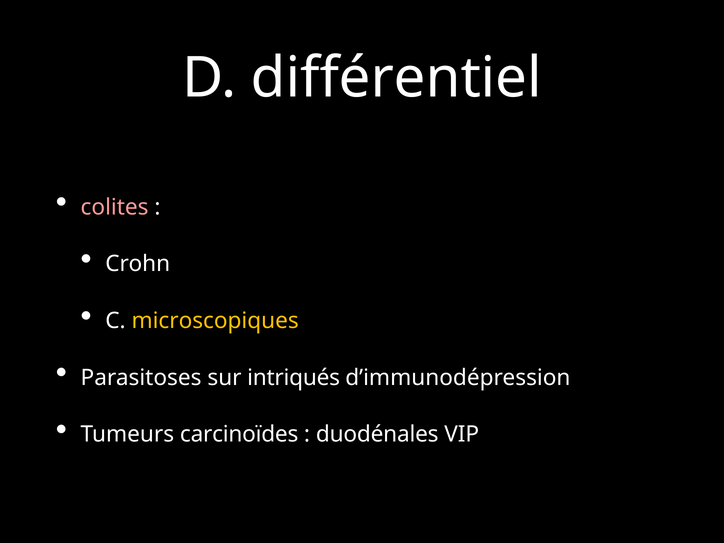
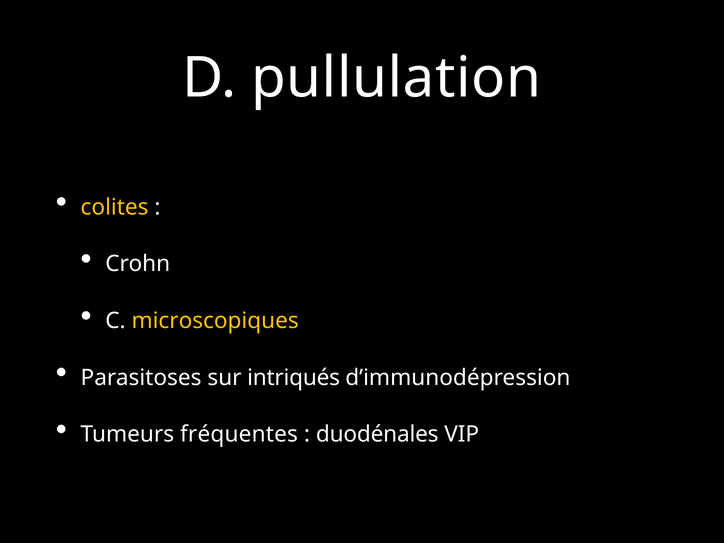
différentiel: différentiel -> pullulation
colites colour: pink -> yellow
carcinoïdes: carcinoïdes -> fréquentes
